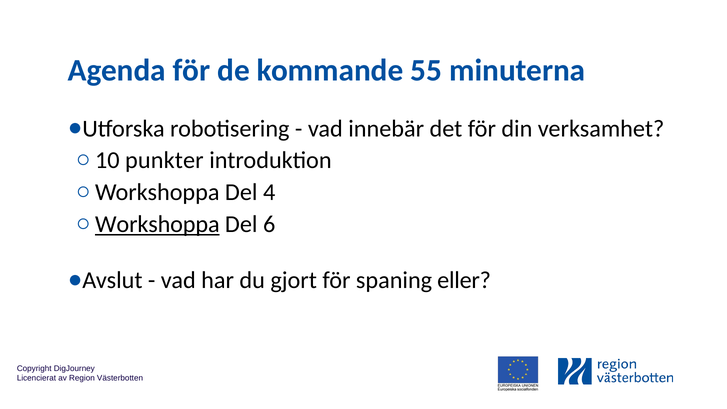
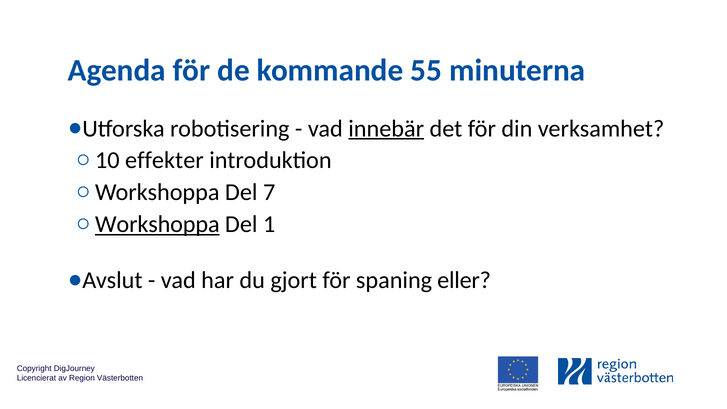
innebär underline: none -> present
punkter: punkter -> effekter
4: 4 -> 7
6: 6 -> 1
